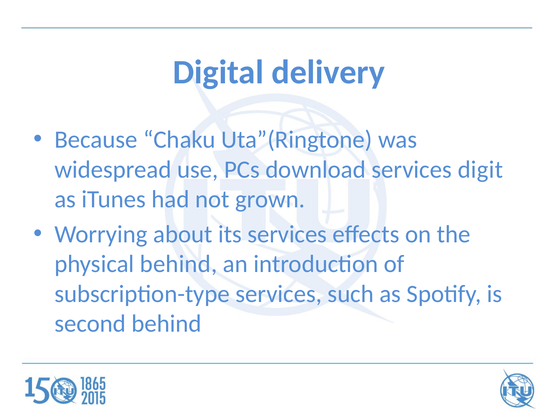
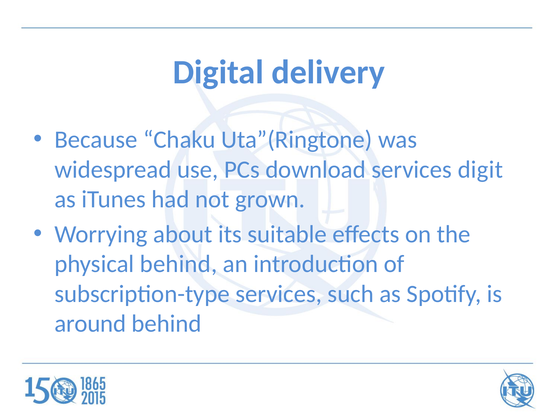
its services: services -> suitable
second: second -> around
